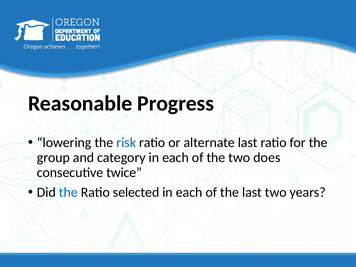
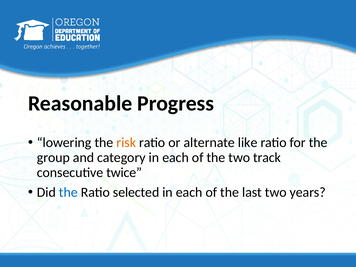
risk colour: blue -> orange
alternate last: last -> like
does: does -> track
